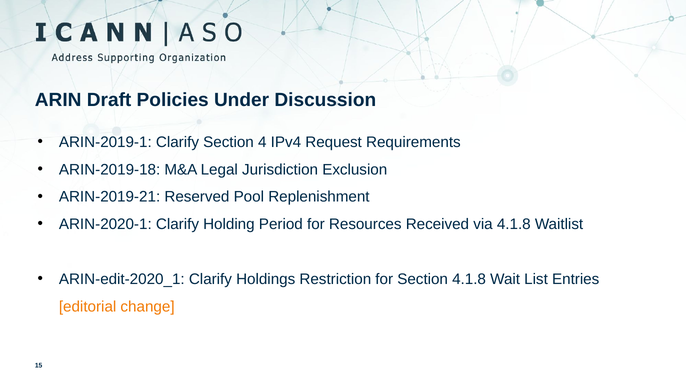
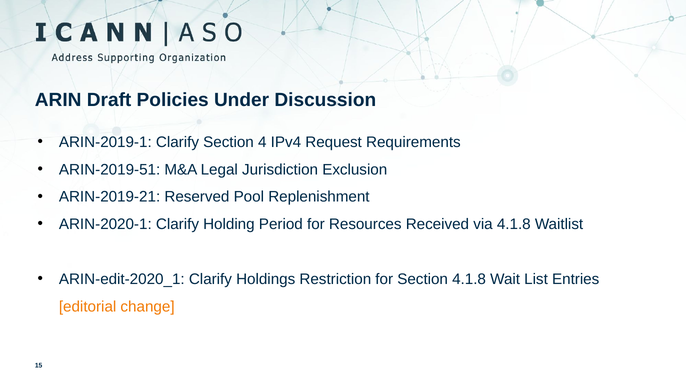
ARIN-2019-18: ARIN-2019-18 -> ARIN-2019-51
